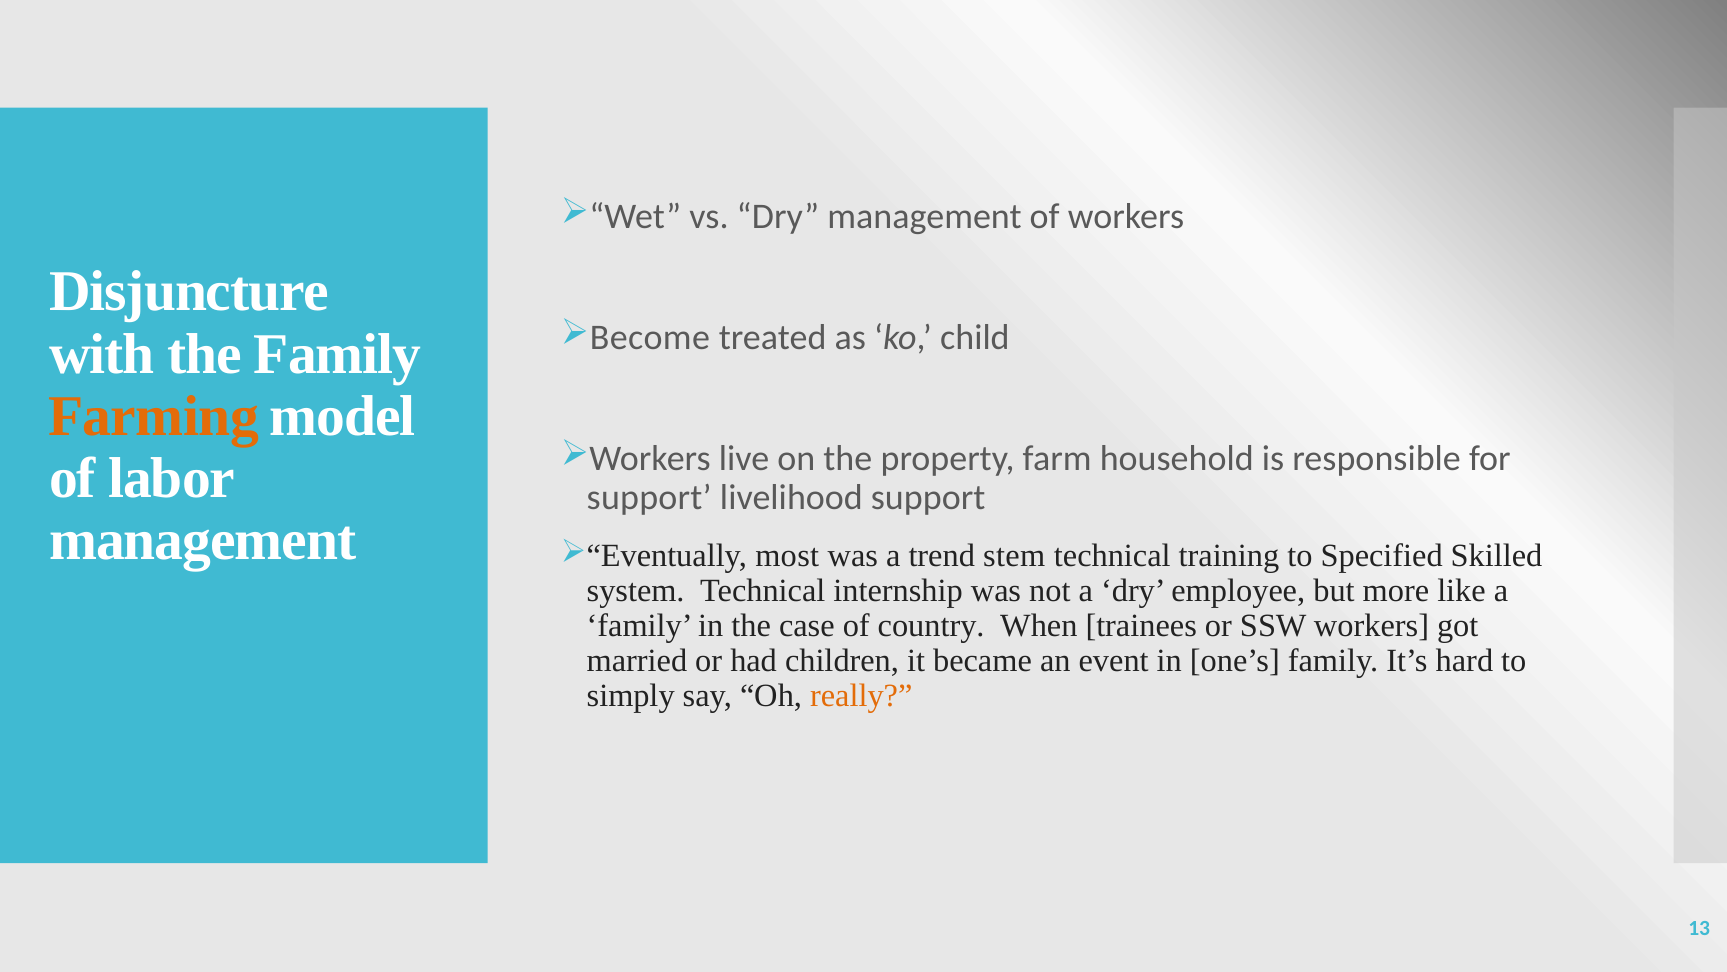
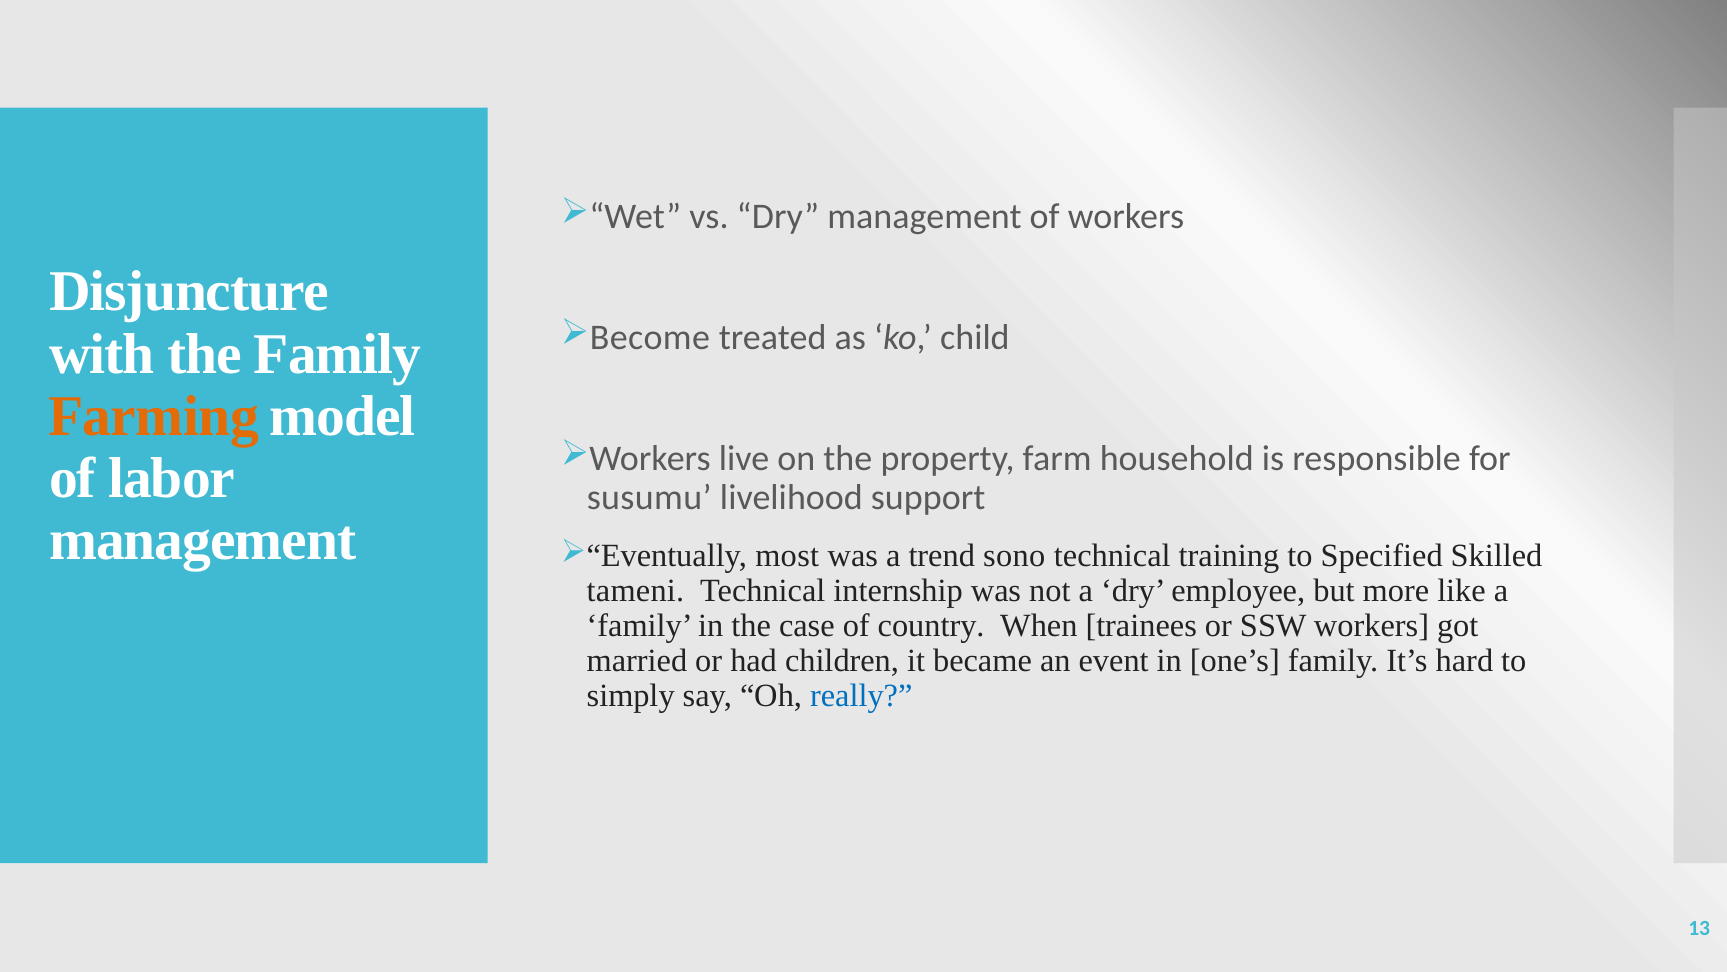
support at (649, 497): support -> susumu
stem: stem -> sono
system: system -> tameni
really colour: orange -> blue
